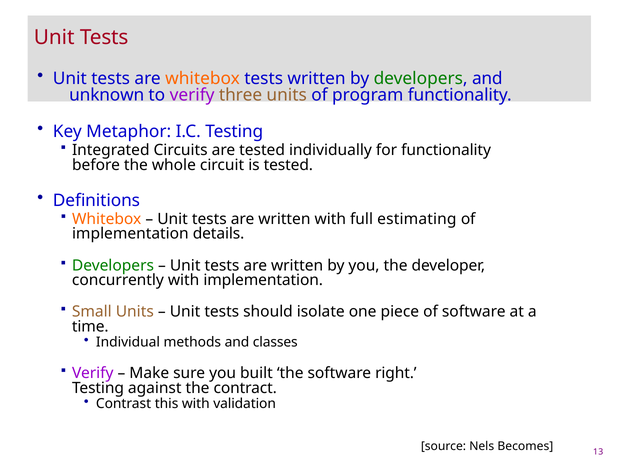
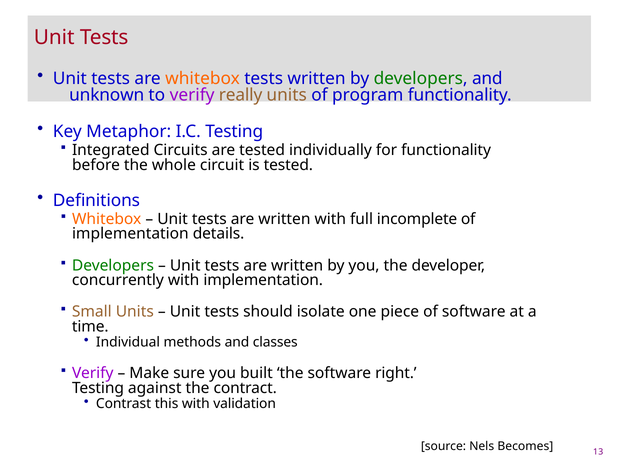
three: three -> really
estimating: estimating -> incomplete
